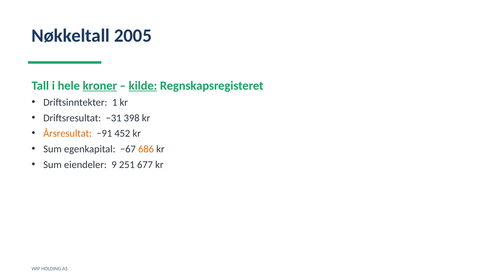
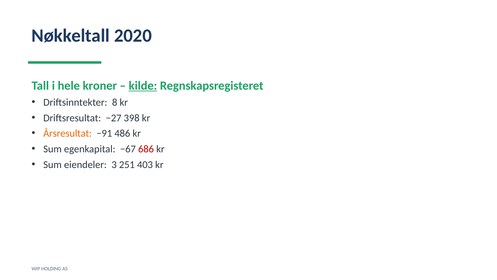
2005: 2005 -> 2020
kroner underline: present -> none
1: 1 -> 8
−31: −31 -> −27
452: 452 -> 486
686 colour: orange -> red
9: 9 -> 3
677: 677 -> 403
